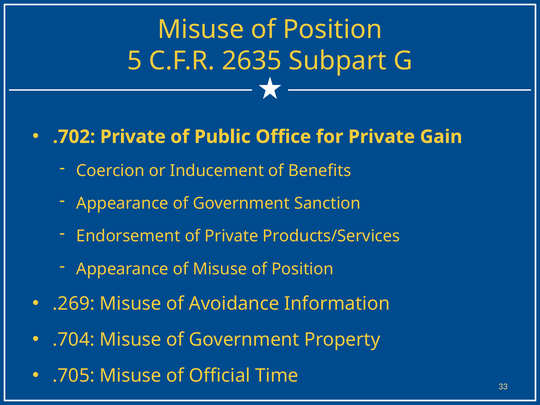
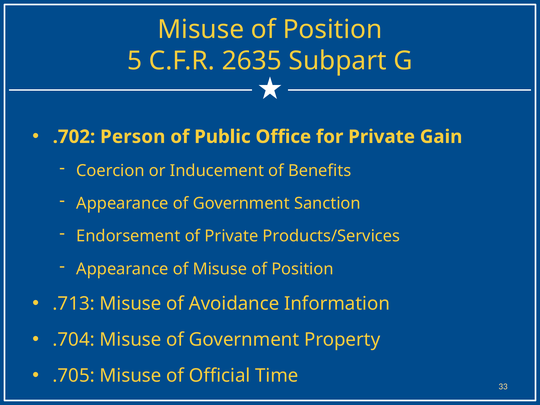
.702 Private: Private -> Person
.269: .269 -> .713
